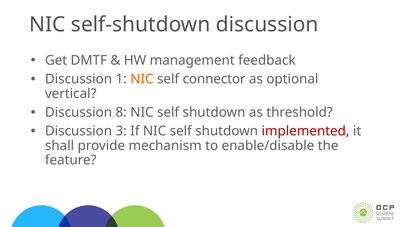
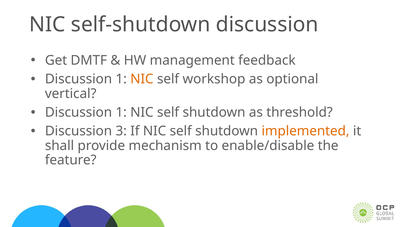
connector: connector -> workshop
8 at (121, 112): 8 -> 1
implemented colour: red -> orange
